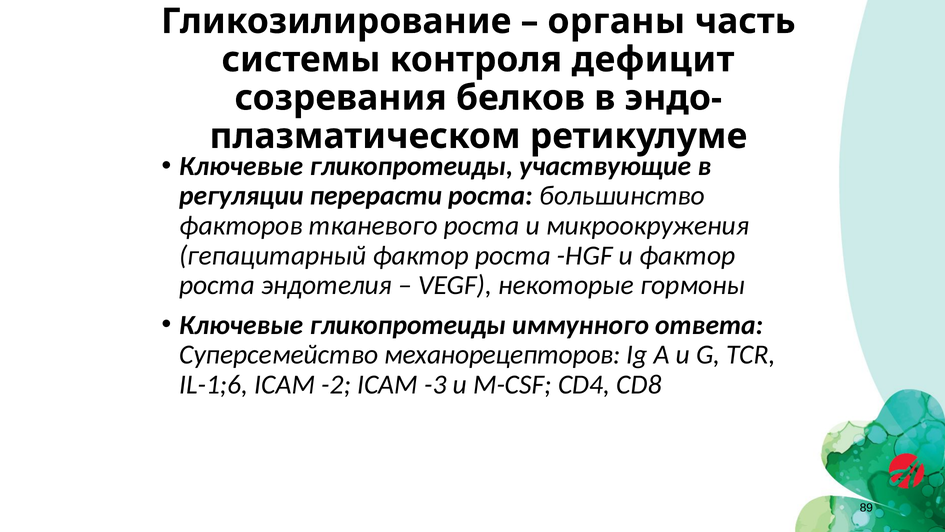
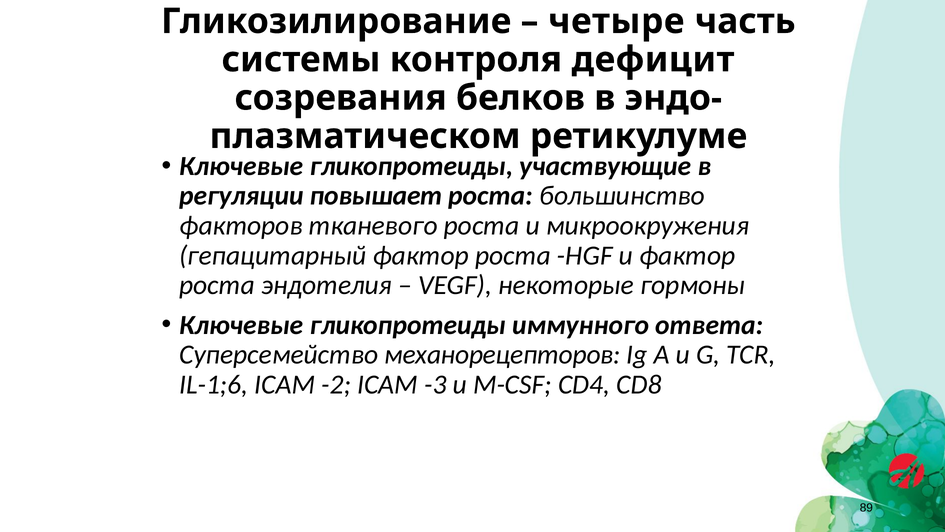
органы: органы -> четыре
перерасти: перерасти -> повышает
